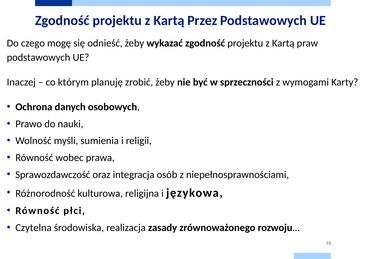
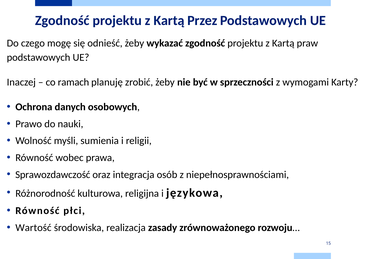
którym: którym -> ramach
Czytelna: Czytelna -> Wartość
